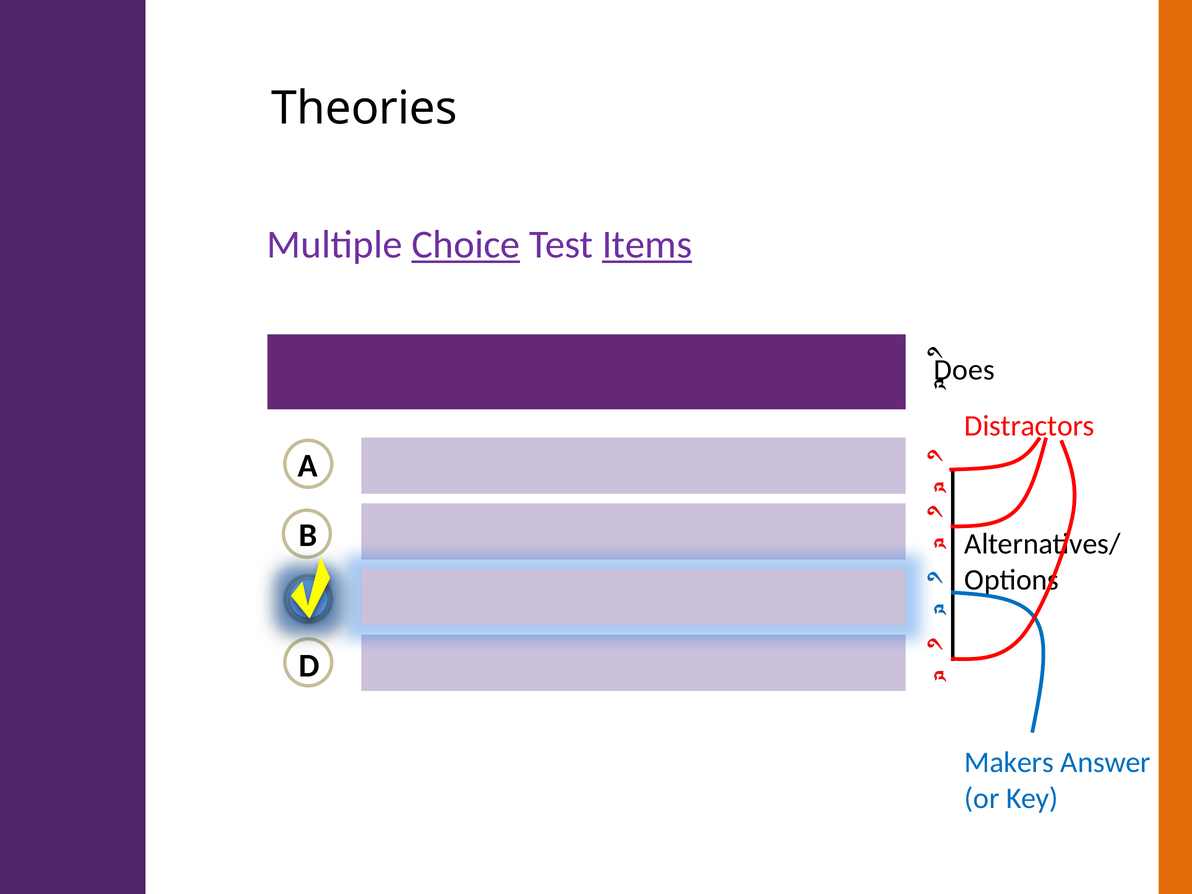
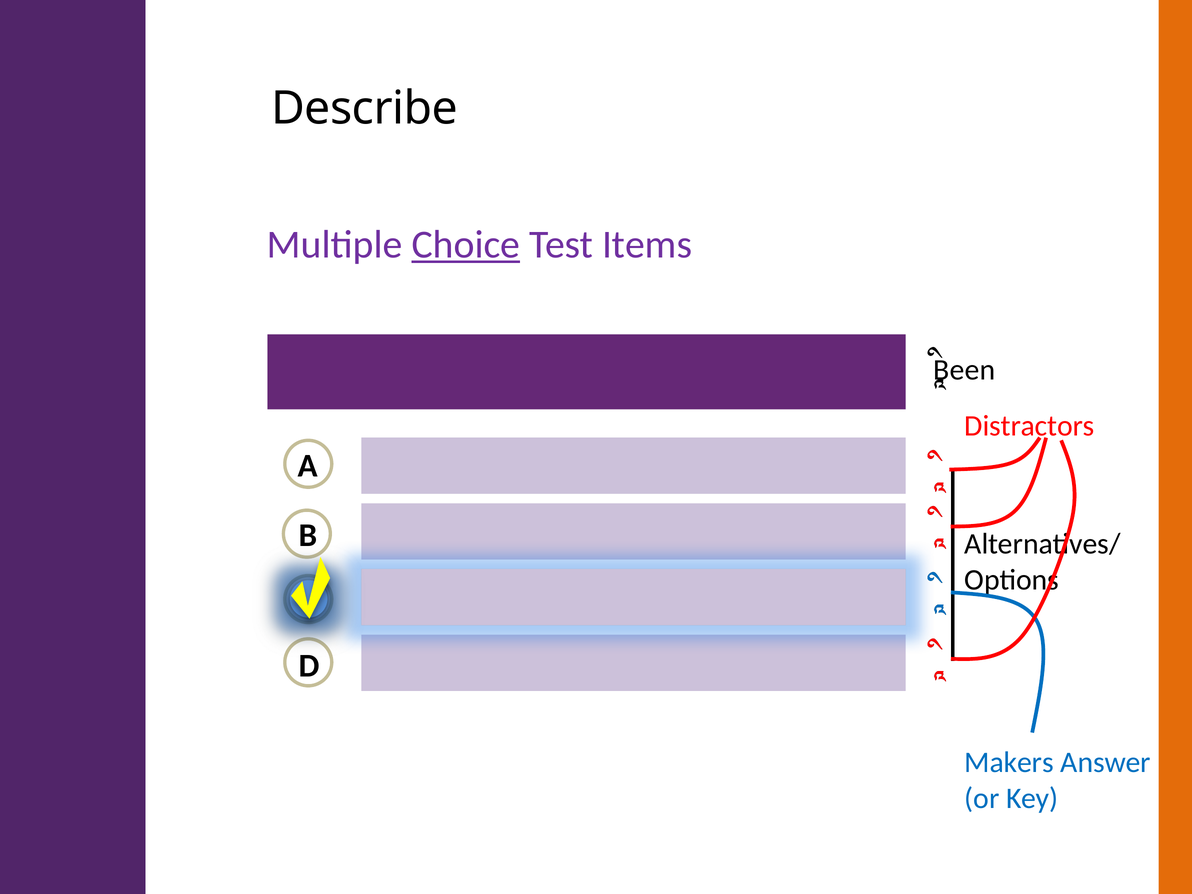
Theories: Theories -> Describe
Items underline: present -> none
Does: Does -> Been
